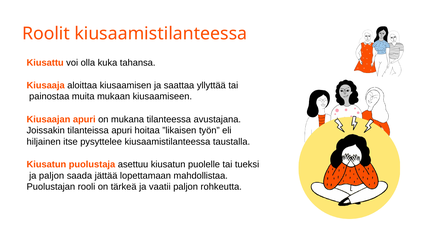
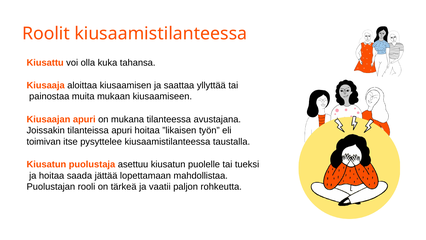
hiljainen: hiljainen -> toimivan
ja paljon: paljon -> hoitaa
